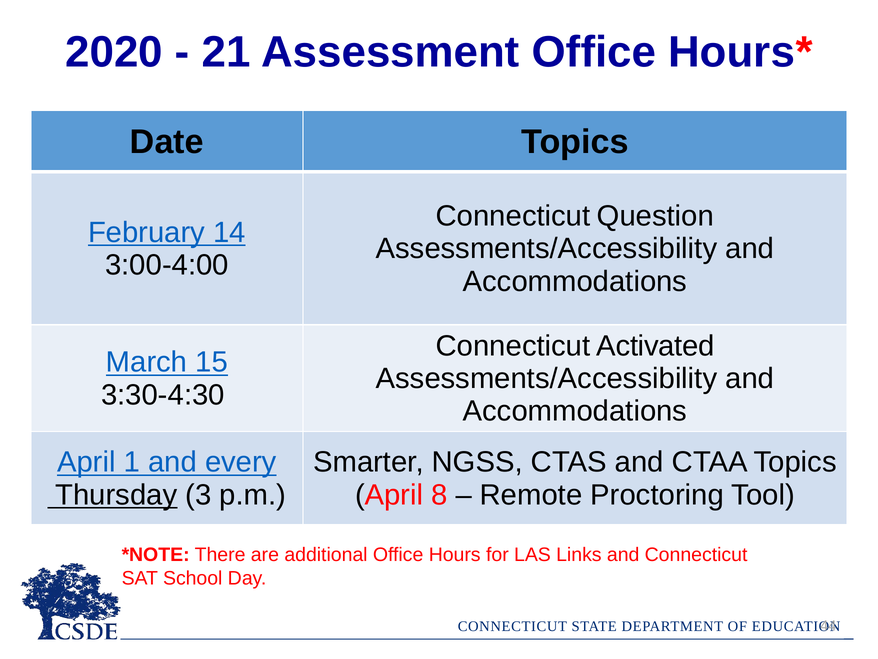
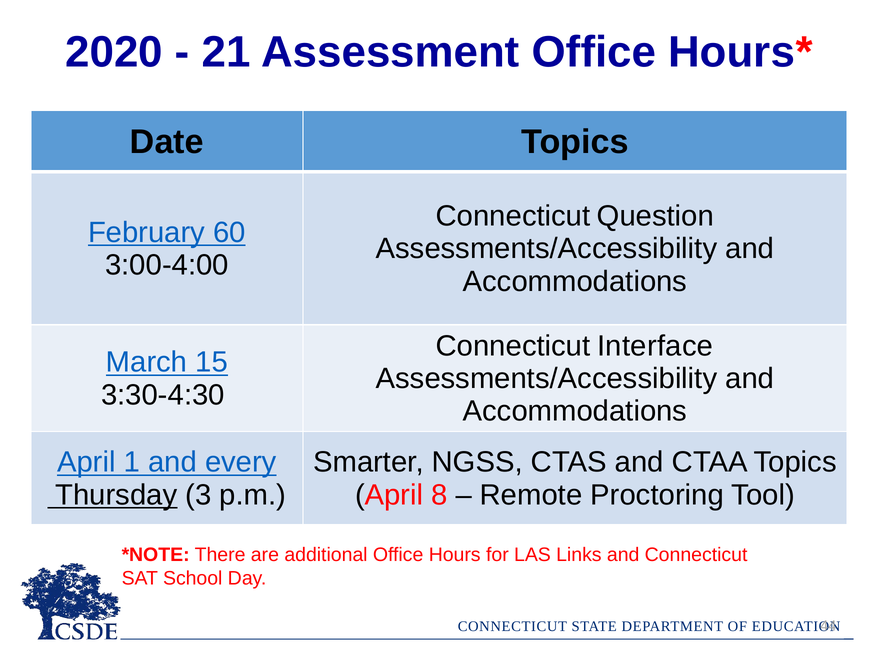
14: 14 -> 60
Activated: Activated -> Interface
